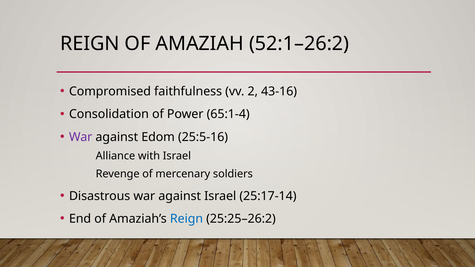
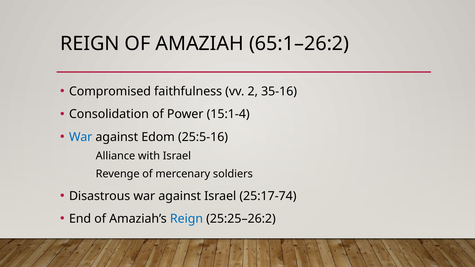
52:1–26:2: 52:1–26:2 -> 65:1–26:2
43-16: 43-16 -> 35-16
65:1-4: 65:1-4 -> 15:1-4
War at (81, 137) colour: purple -> blue
25:17-14: 25:17-14 -> 25:17-74
